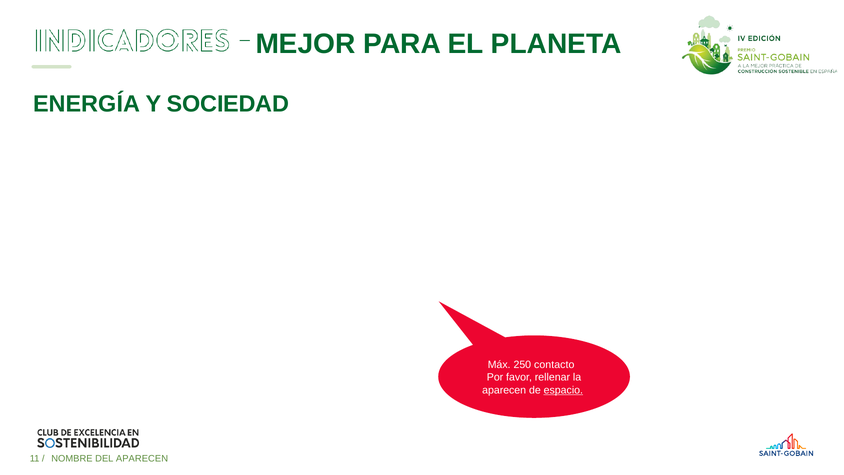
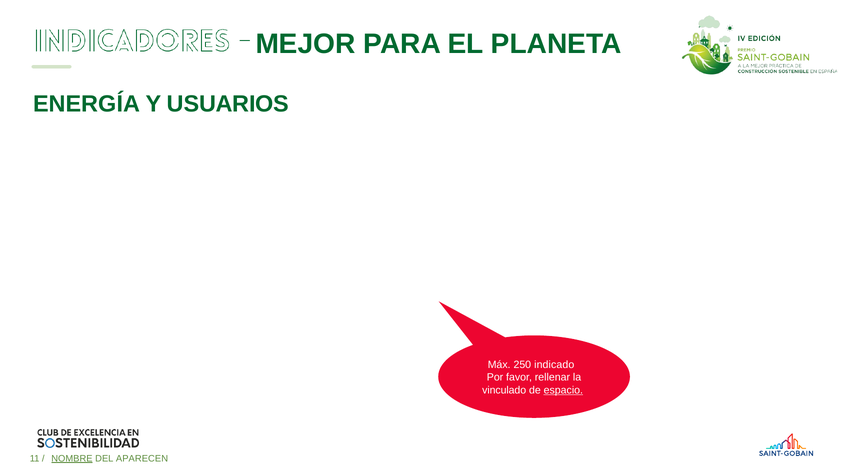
SOCIEDAD: SOCIEDAD -> USUARIOS
contacto: contacto -> indicado
aparecen at (504, 390): aparecen -> vinculado
NOMBRE underline: none -> present
